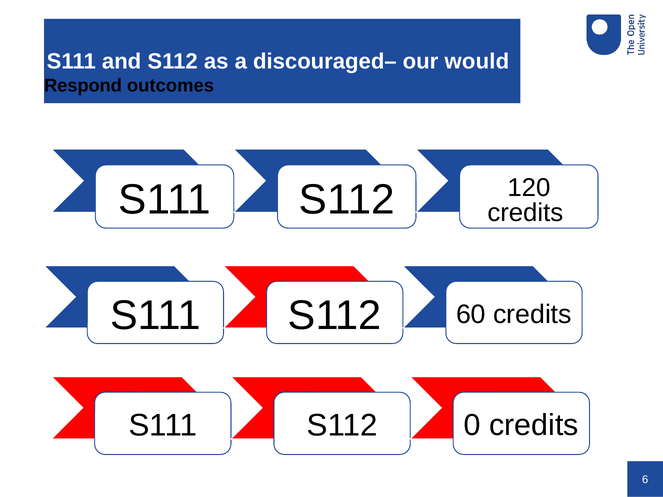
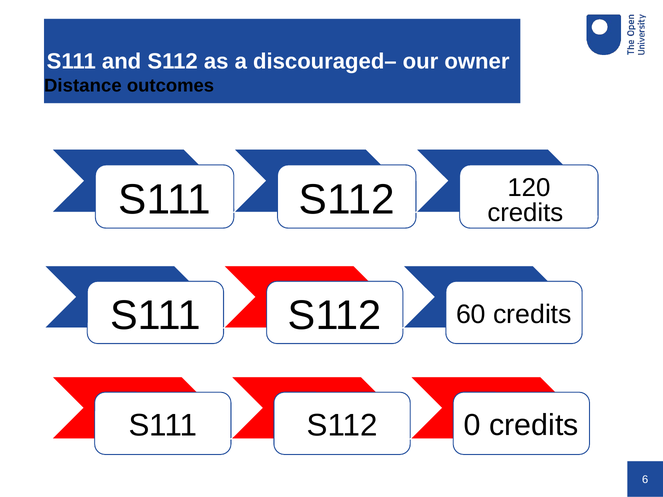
would: would -> owner
Respond: Respond -> Distance
